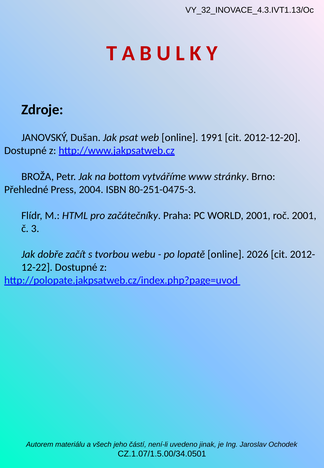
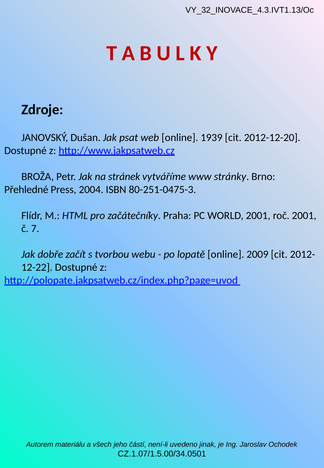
1991: 1991 -> 1939
bottom: bottom -> stránek
3: 3 -> 7
2026: 2026 -> 2009
